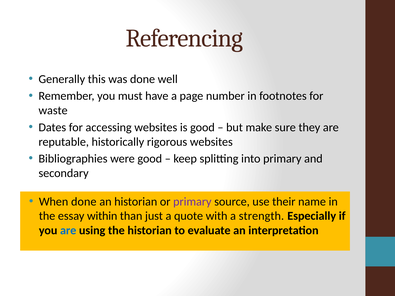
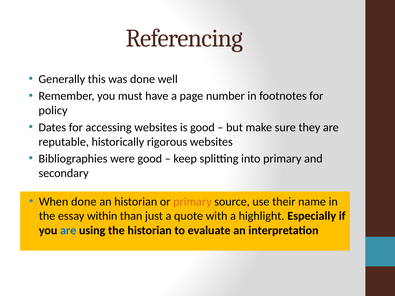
waste: waste -> policy
primary at (192, 202) colour: purple -> orange
strength: strength -> highlight
